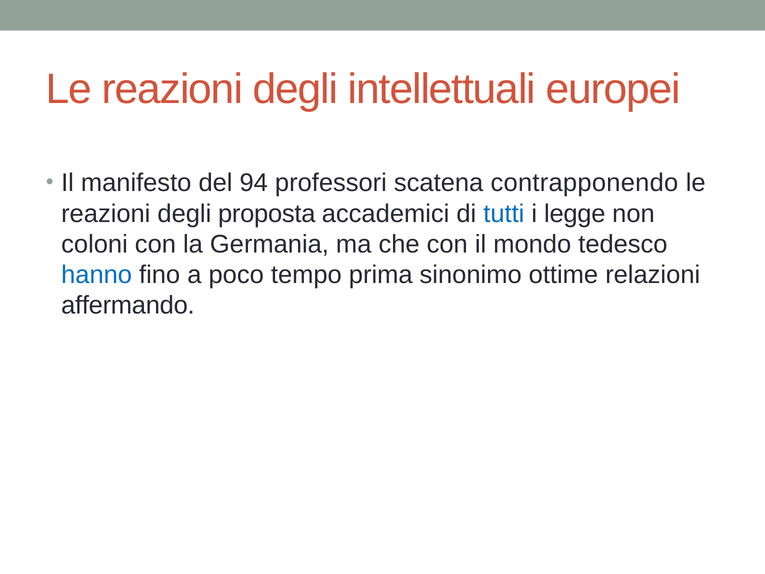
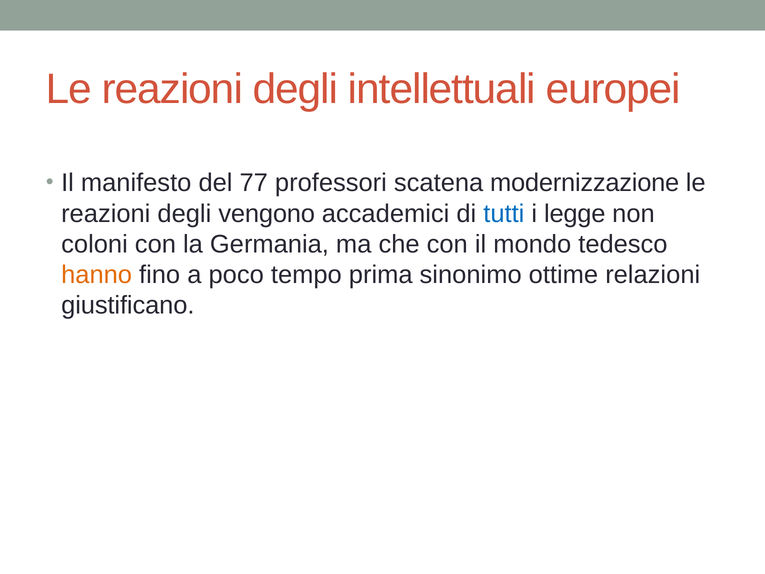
94: 94 -> 77
contrapponendo: contrapponendo -> modernizzazione
proposta: proposta -> vengono
hanno colour: blue -> orange
affermando: affermando -> giustificano
